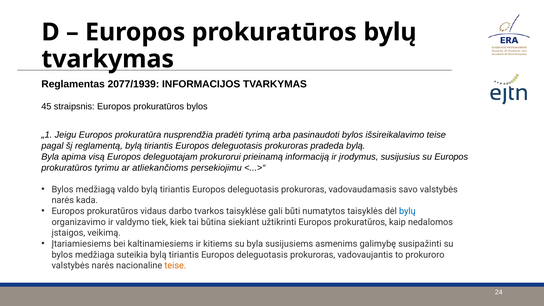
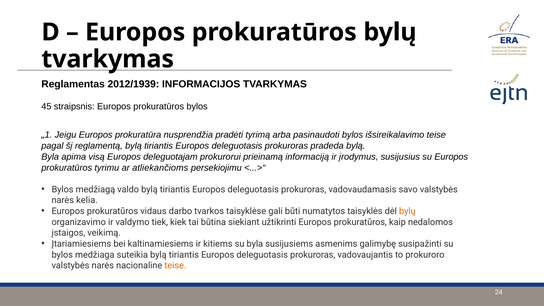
2077/1939: 2077/1939 -> 2012/1939
kada: kada -> kelia
bylų at (407, 211) colour: blue -> orange
